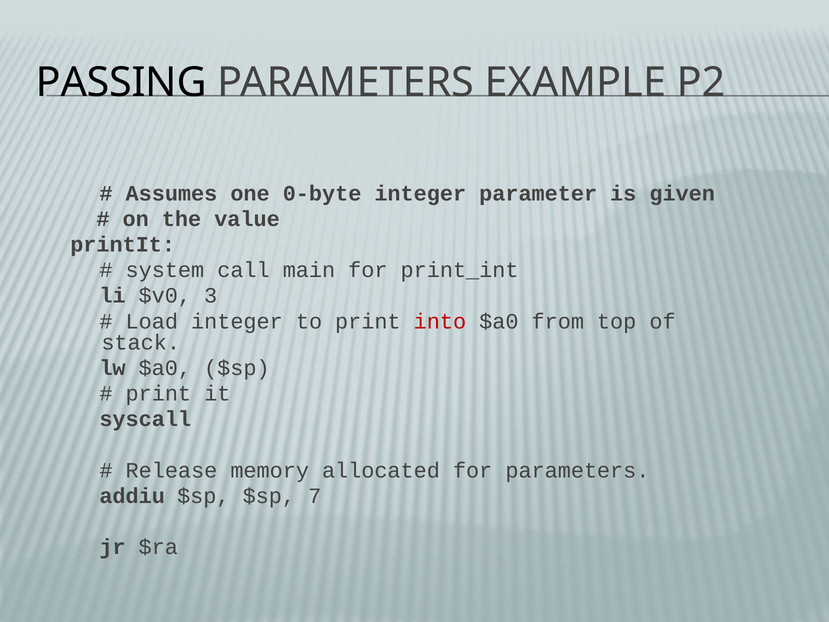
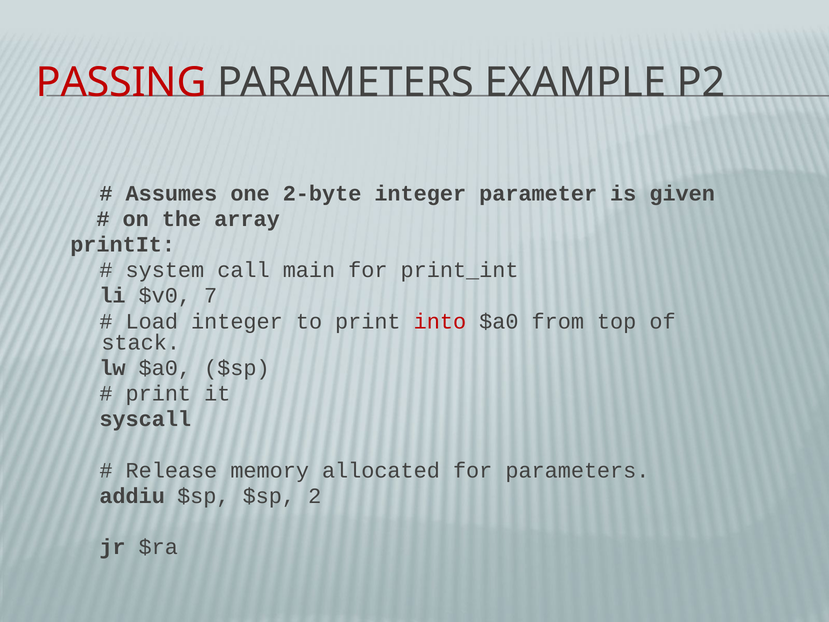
PASSING colour: black -> red
0-byte: 0-byte -> 2-byte
value: value -> array
3: 3 -> 7
7: 7 -> 2
